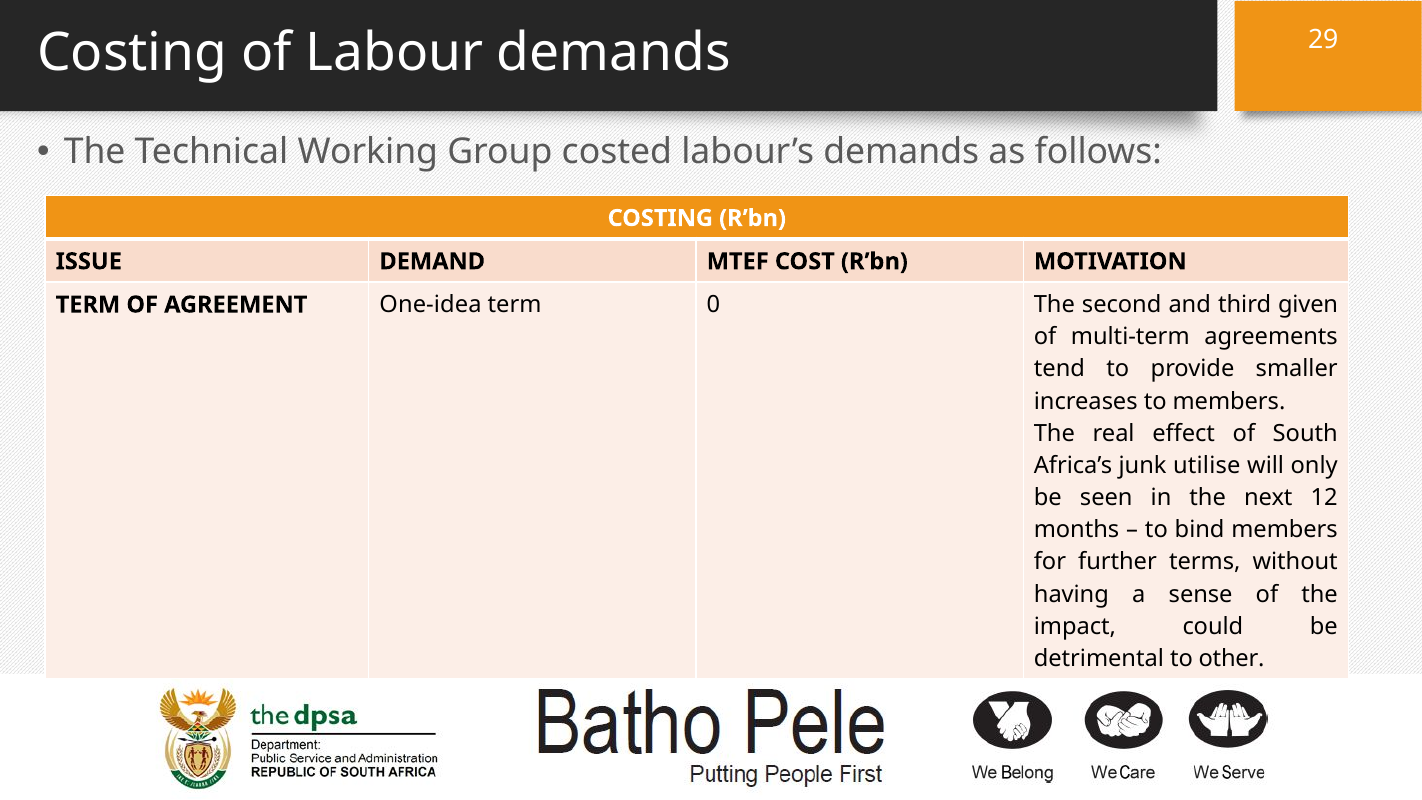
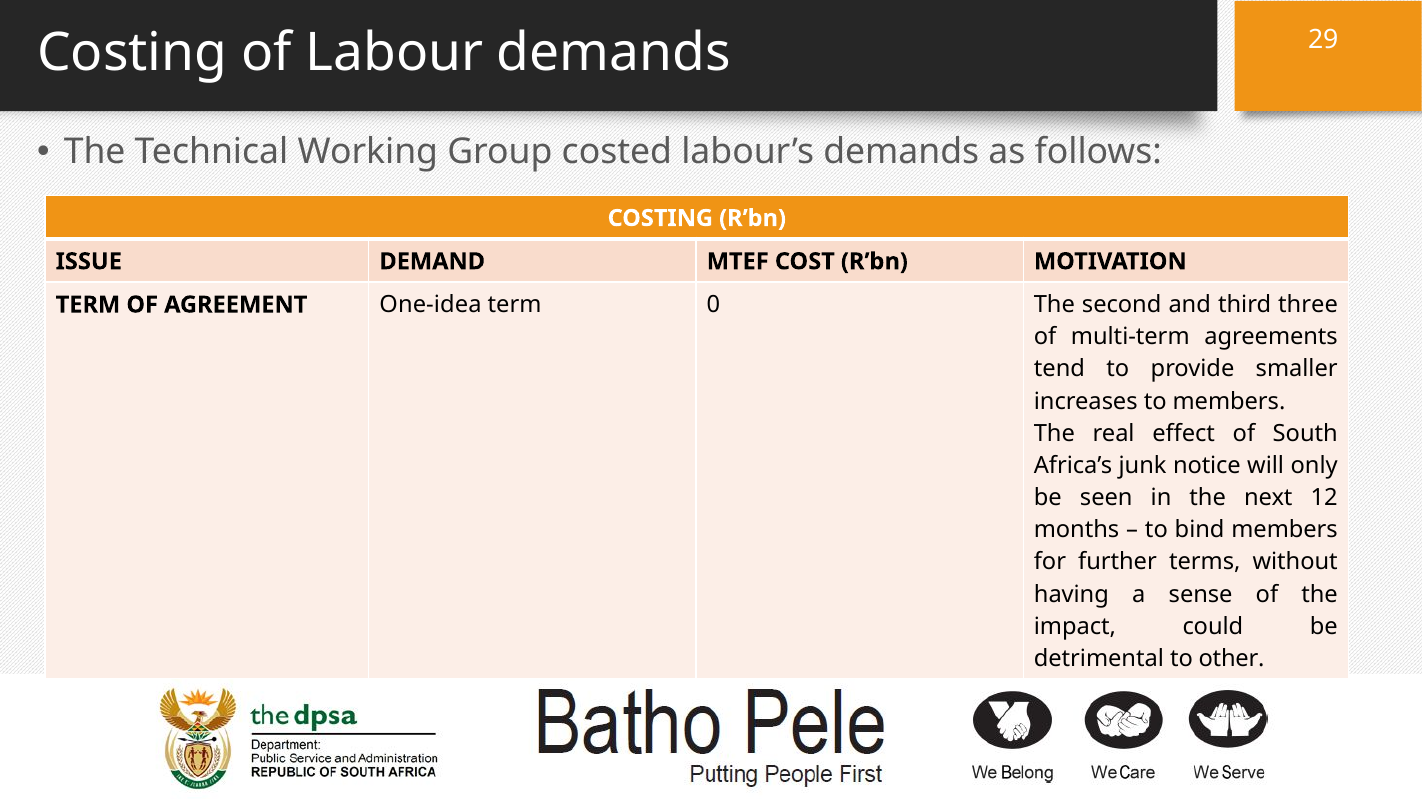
given: given -> three
utilise: utilise -> notice
